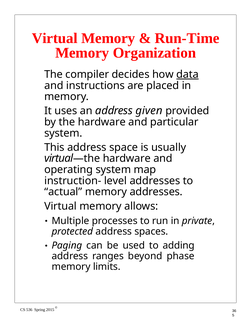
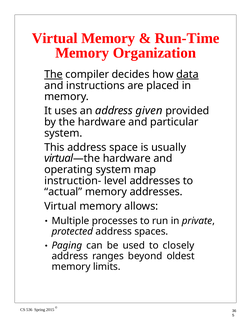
The at (53, 74) underline: none -> present
adding: adding -> closely
phase: phase -> oldest
